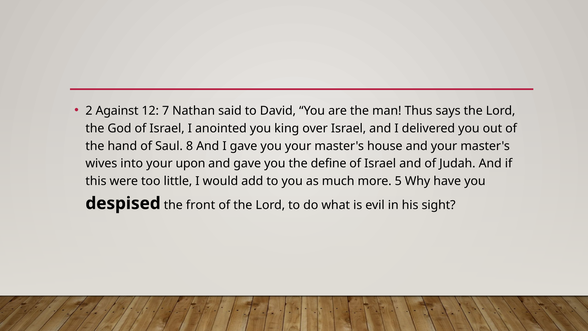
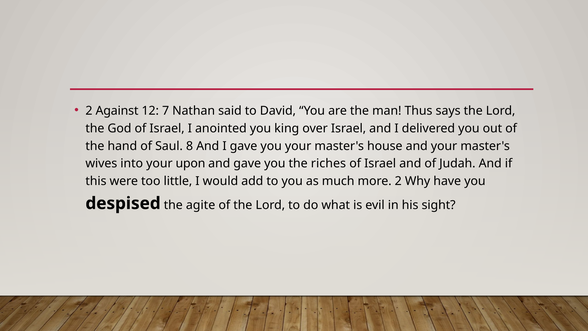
define: define -> riches
more 5: 5 -> 2
front: front -> agite
